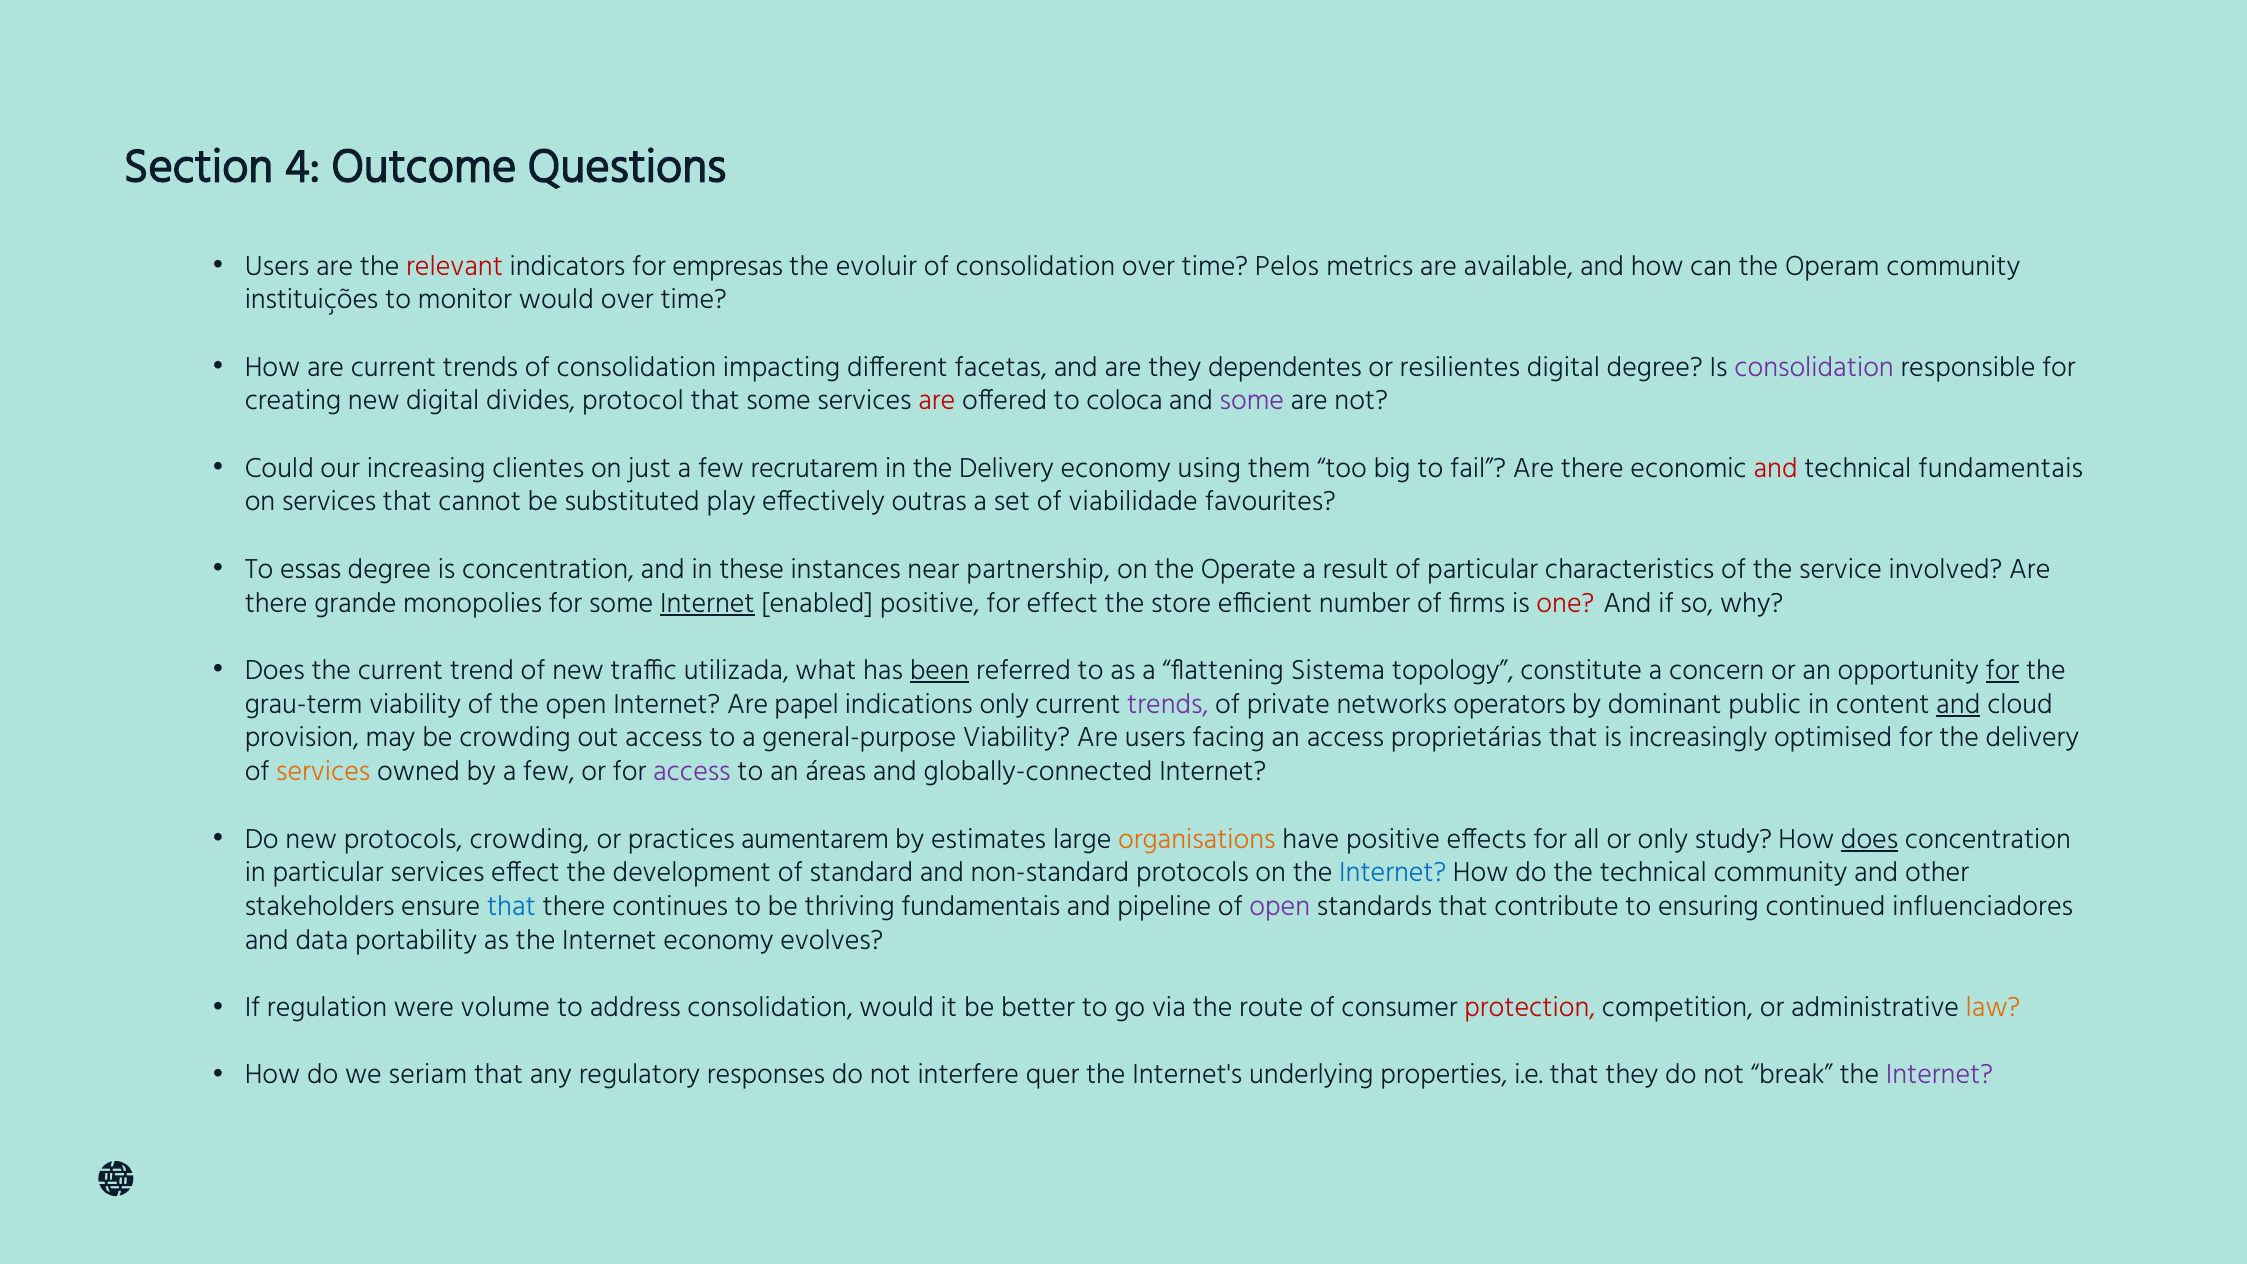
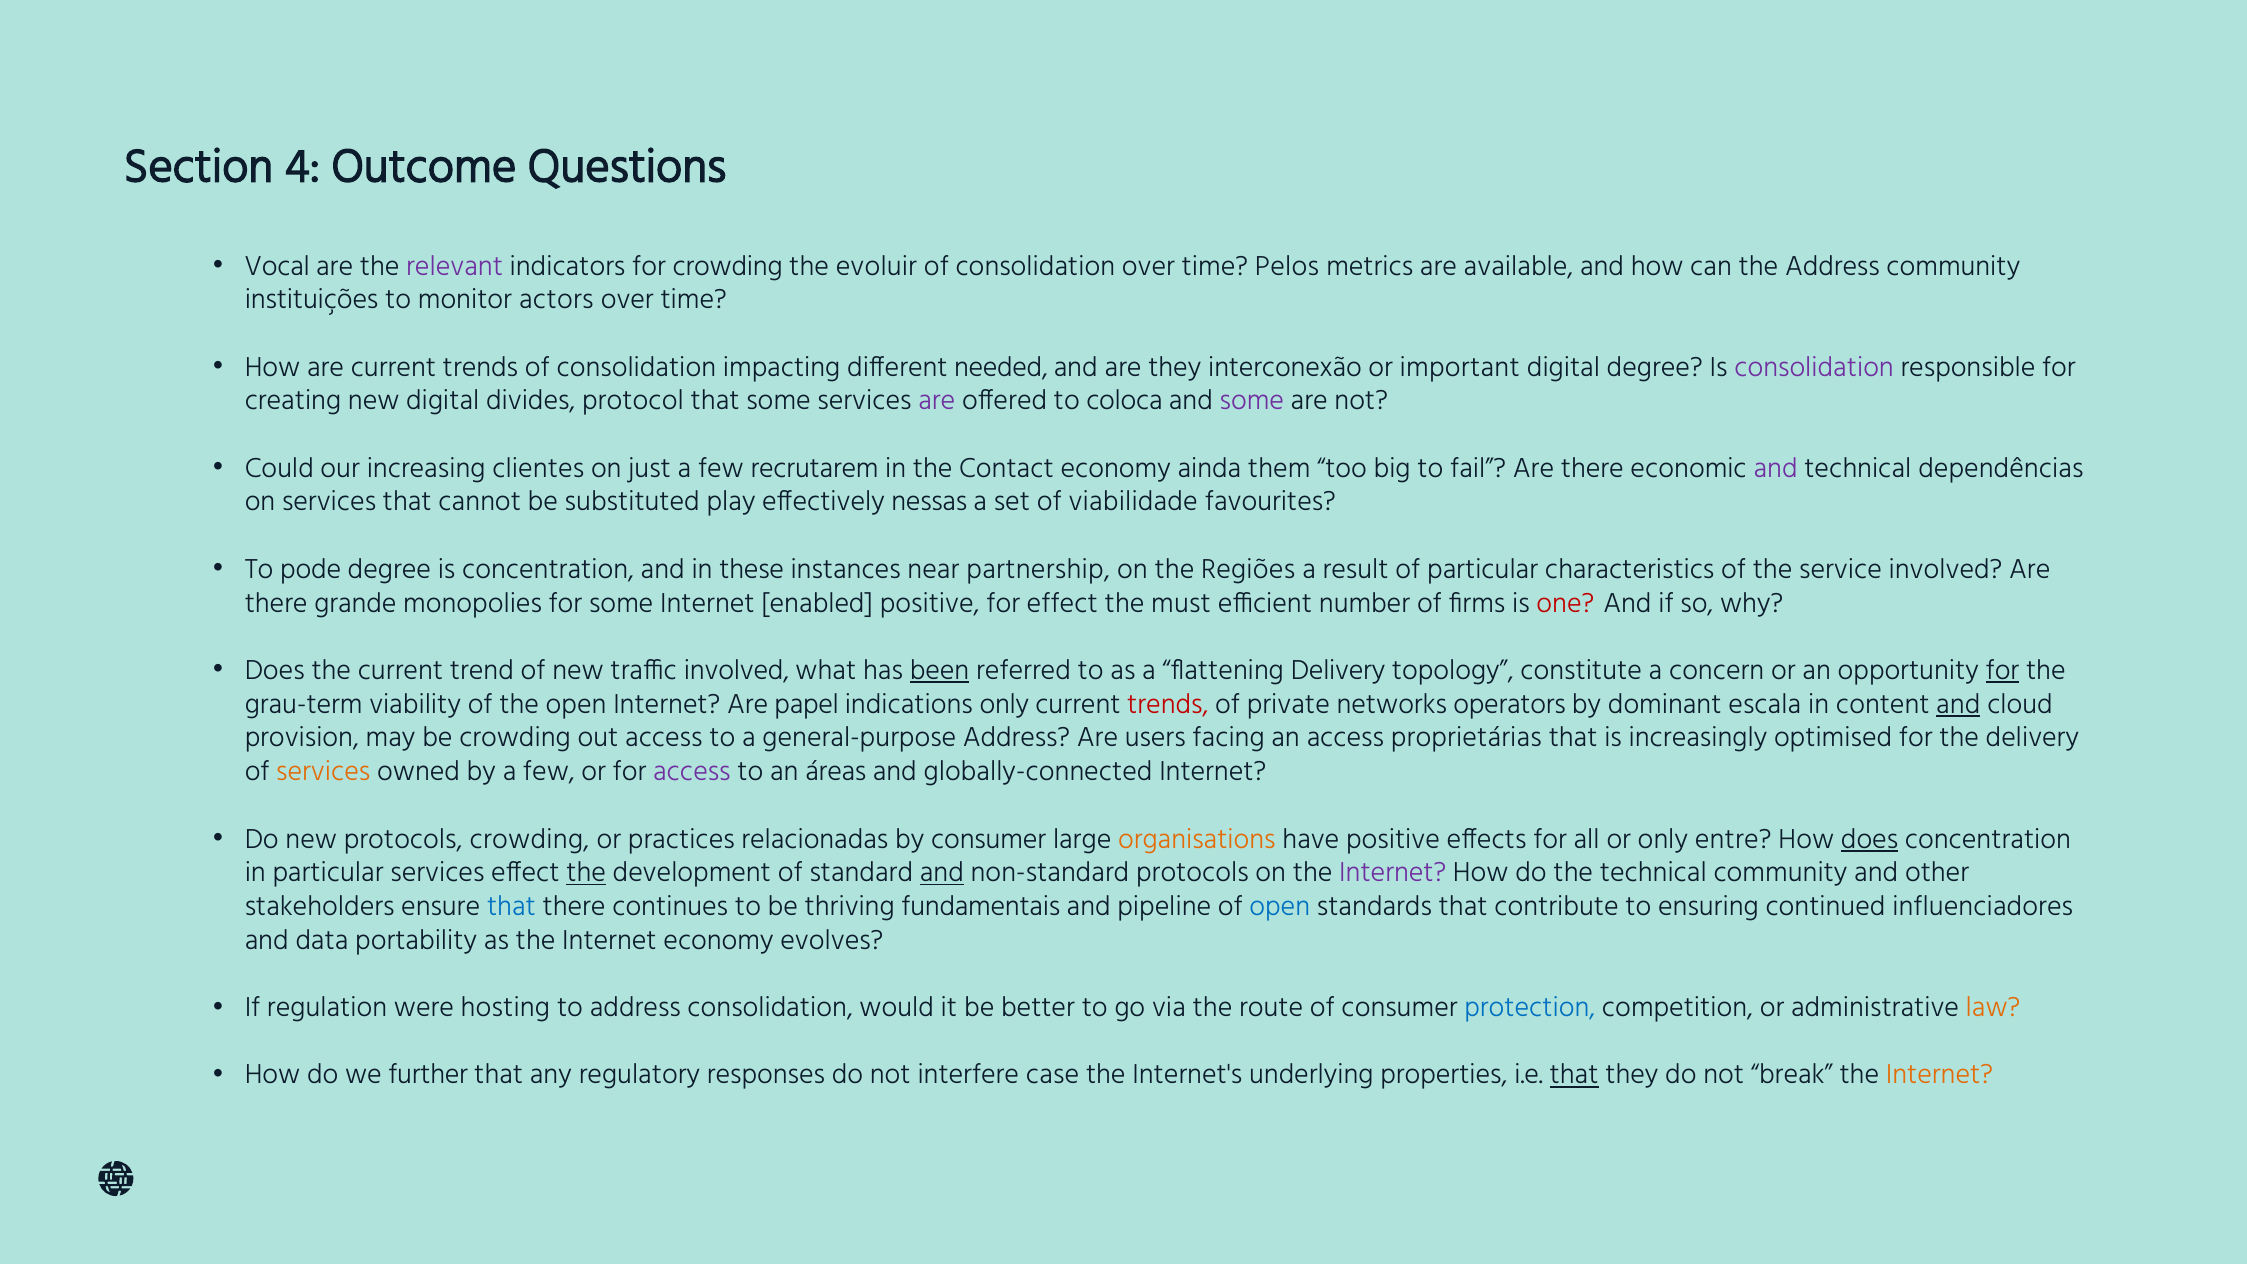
Users at (277, 266): Users -> Vocal
relevant colour: red -> purple
for empresas: empresas -> crowding
the Operam: Operam -> Address
monitor would: would -> actors
facetas: facetas -> needed
dependentes: dependentes -> interconexão
resilientes: resilientes -> important
are at (937, 401) colour: red -> purple
in the Delivery: Delivery -> Contact
using: using -> ainda
and at (1776, 468) colour: red -> purple
technical fundamentais: fundamentais -> dependências
outras: outras -> nessas
essas: essas -> pode
Operate: Operate -> Regiões
Internet at (707, 603) underline: present -> none
store: store -> must
traffic utilizada: utilizada -> involved
flattening Sistema: Sistema -> Delivery
trends at (1168, 704) colour: purple -> red
public: public -> escala
general-purpose Viability: Viability -> Address
aumentarem: aumentarem -> relacionadas
by estimates: estimates -> consumer
study: study -> entre
the at (586, 872) underline: none -> present
and at (942, 872) underline: none -> present
Internet at (1393, 872) colour: blue -> purple
open at (1280, 906) colour: purple -> blue
volume: volume -> hosting
protection colour: red -> blue
seriam: seriam -> further
quer: quer -> case
that at (1574, 1075) underline: none -> present
Internet at (1939, 1075) colour: purple -> orange
